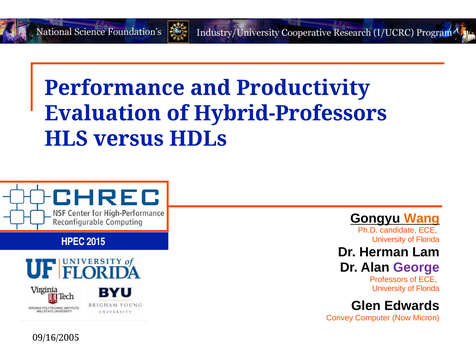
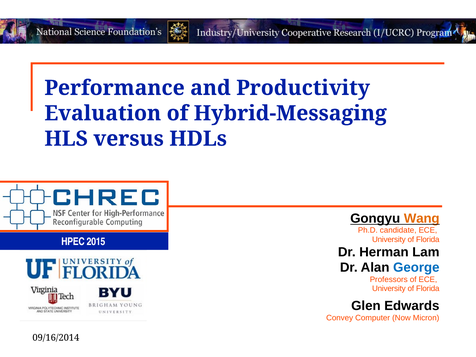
Hybrid-Professors: Hybrid-Professors -> Hybrid-Messaging
George colour: purple -> blue
09/16/2005: 09/16/2005 -> 09/16/2014
